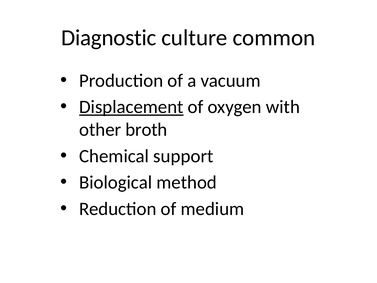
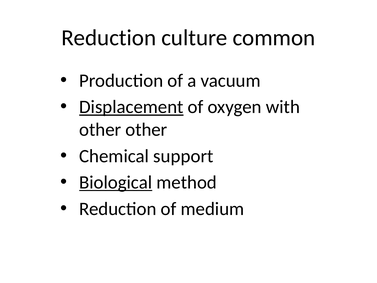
Diagnostic at (109, 38): Diagnostic -> Reduction
other broth: broth -> other
Biological underline: none -> present
